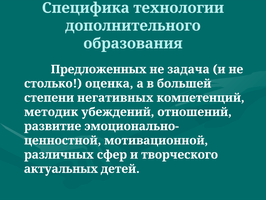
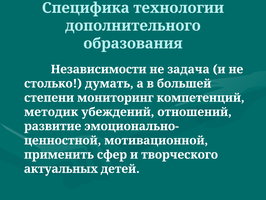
Предложенных: Предложенных -> Независимости
оценка: оценка -> думать
негативных: негативных -> мониторинг
различных: различных -> применить
